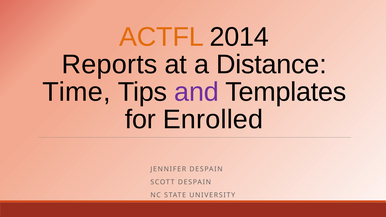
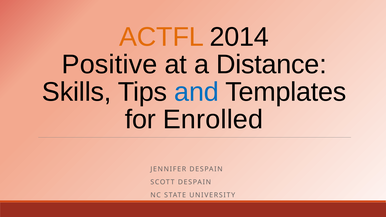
Reports: Reports -> Positive
Time: Time -> Skills
and colour: purple -> blue
